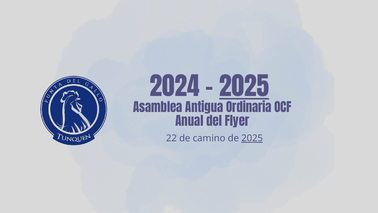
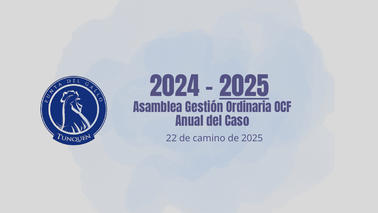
Antigua: Antigua -> Gestión
Flyer: Flyer -> Caso
2025 at (252, 138) underline: present -> none
